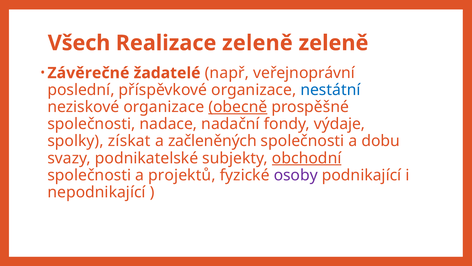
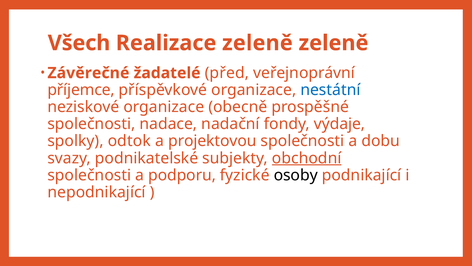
např: např -> před
poslední: poslední -> příjemce
obecně underline: present -> none
získat: získat -> odtok
začleněných: začleněných -> projektovou
projektů: projektů -> podporu
osoby colour: purple -> black
